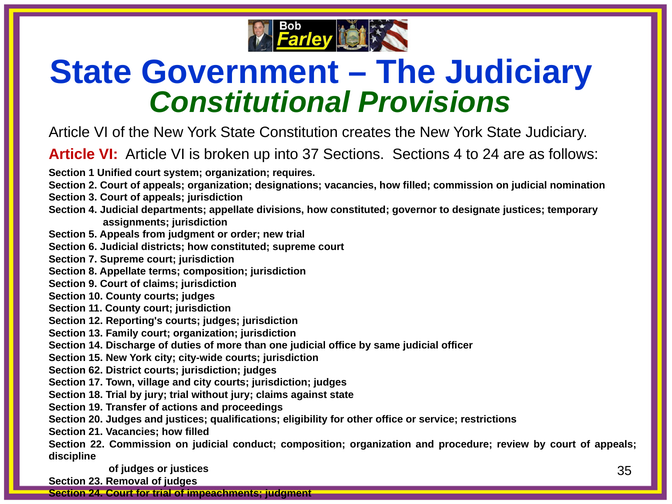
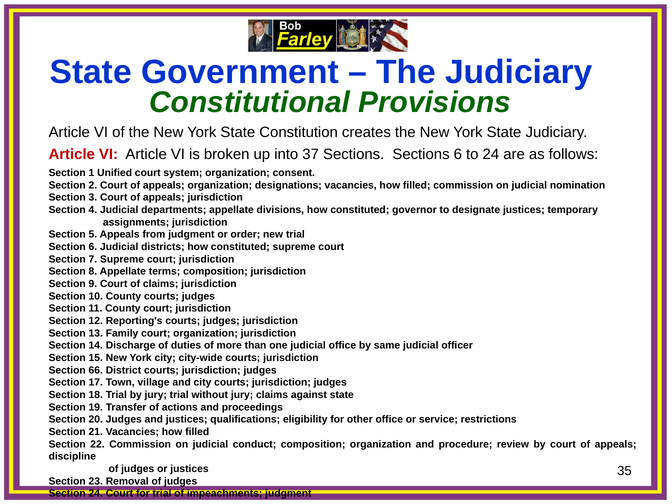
Sections 4: 4 -> 6
requires: requires -> consent
62: 62 -> 66
